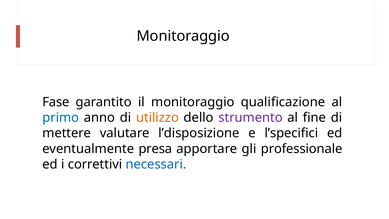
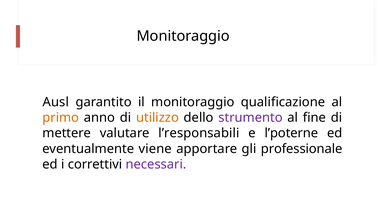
Fase: Fase -> Ausl
primo colour: blue -> orange
l’disposizione: l’disposizione -> l’responsabili
l’specifici: l’specifici -> l’poterne
presa: presa -> viene
necessari colour: blue -> purple
